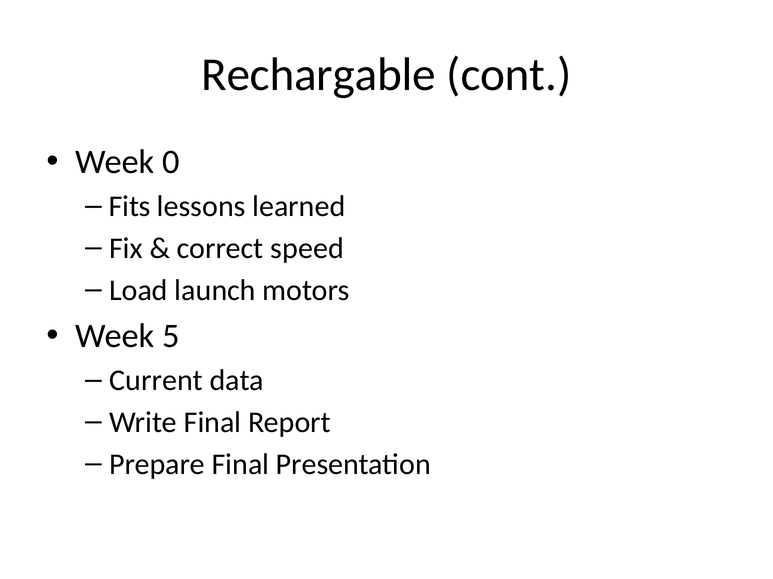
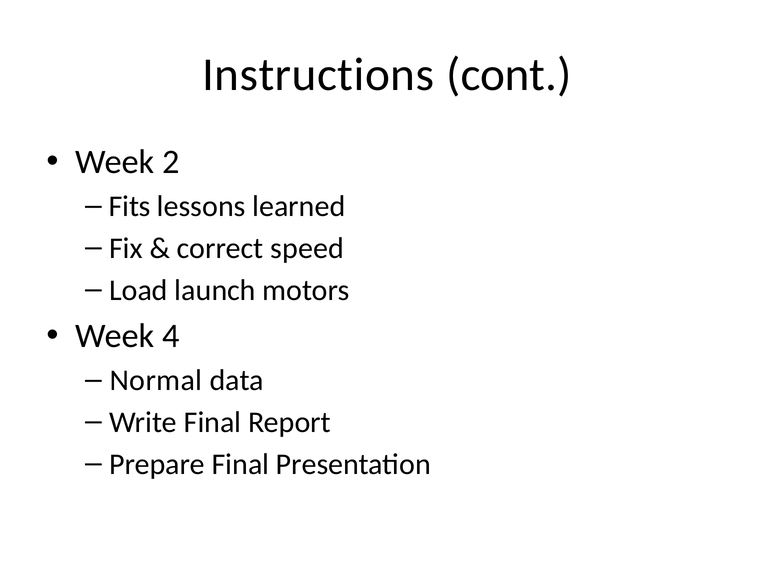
Rechargable: Rechargable -> Instructions
0: 0 -> 2
5: 5 -> 4
Current: Current -> Normal
